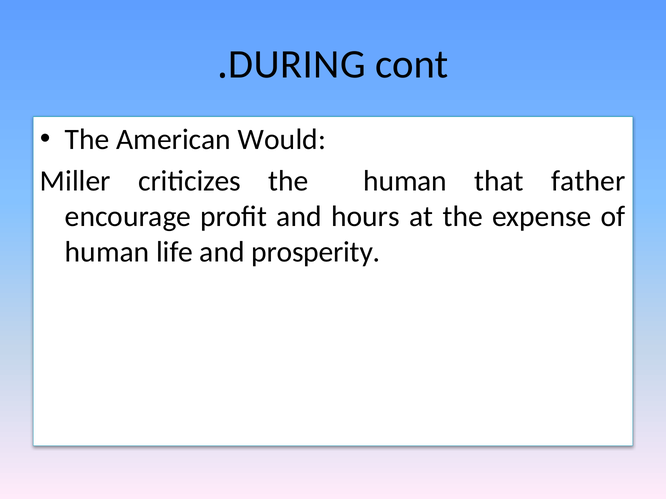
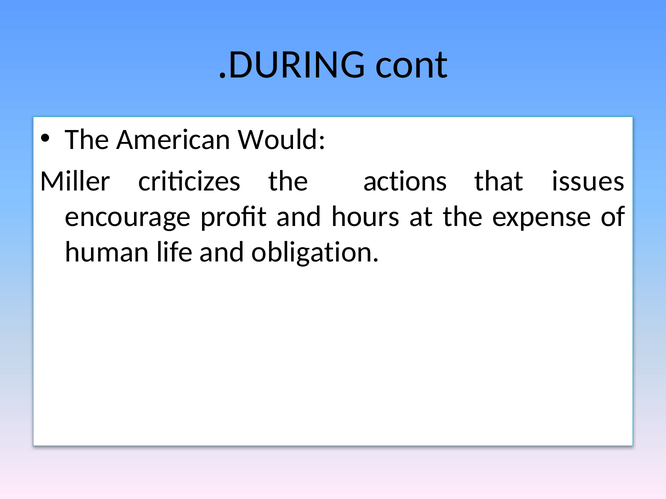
the human: human -> actions
father: father -> issues
prosperity: prosperity -> obligation
